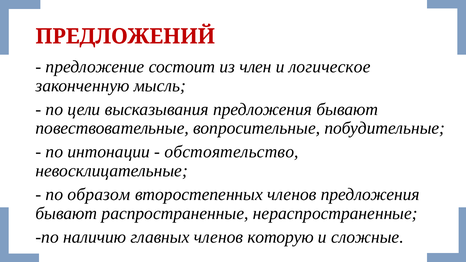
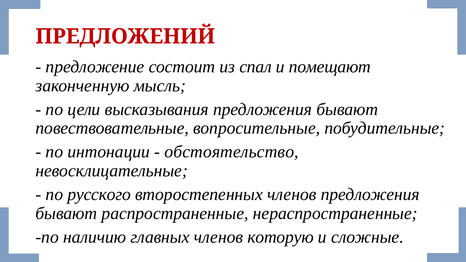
член: член -> спал
логическое: логическое -> помещают
образом: образом -> русского
